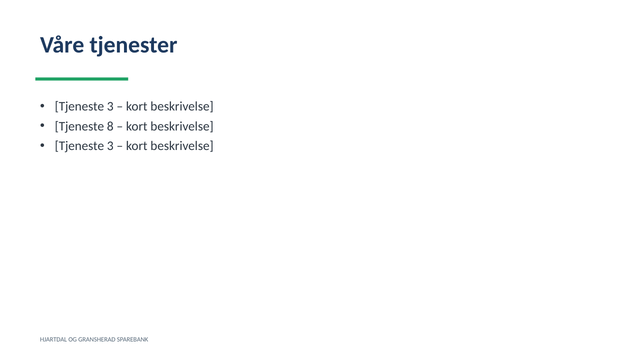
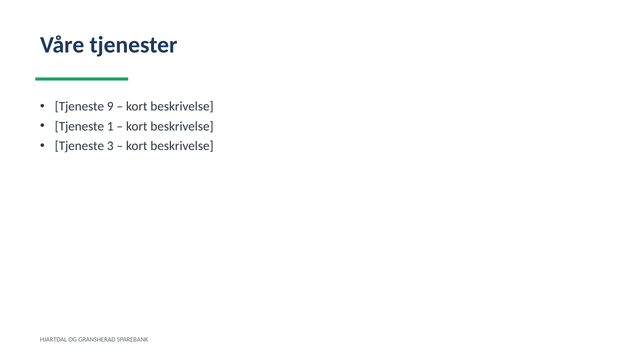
3 at (110, 107): 3 -> 9
8: 8 -> 1
